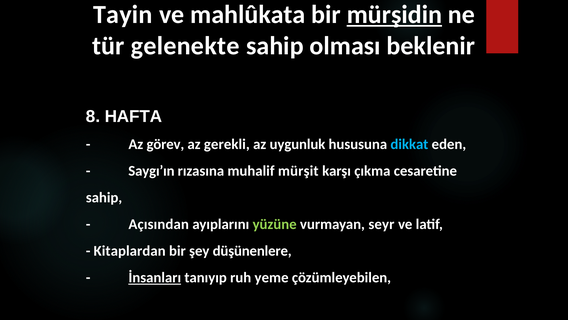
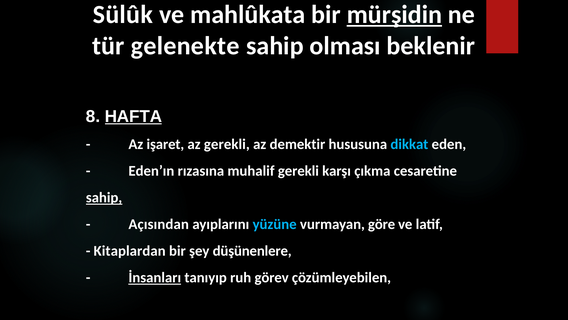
Tayin: Tayin -> Sülûk
HAFTA underline: none -> present
görev: görev -> işaret
uygunluk: uygunluk -> demektir
Saygı’ın: Saygı’ın -> Eden’ın
muhalif mürşit: mürşit -> gerekli
sahip at (104, 197) underline: none -> present
yüzüne colour: light green -> light blue
seyr: seyr -> göre
yeme: yeme -> görev
